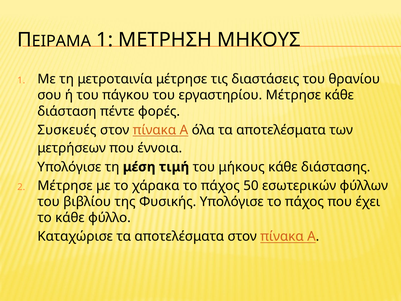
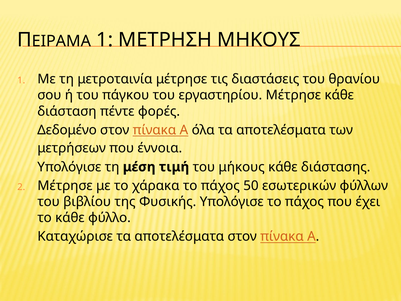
Συσκευές: Συσκευές -> Δεδομένο
